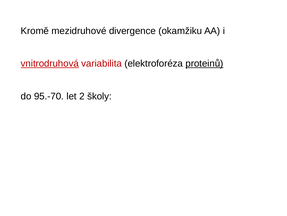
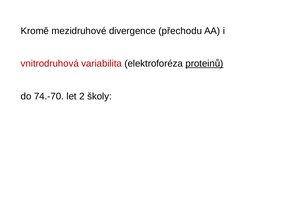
okamžiku: okamžiku -> přechodu
vnitrodruhová underline: present -> none
95.-70: 95.-70 -> 74.-70
